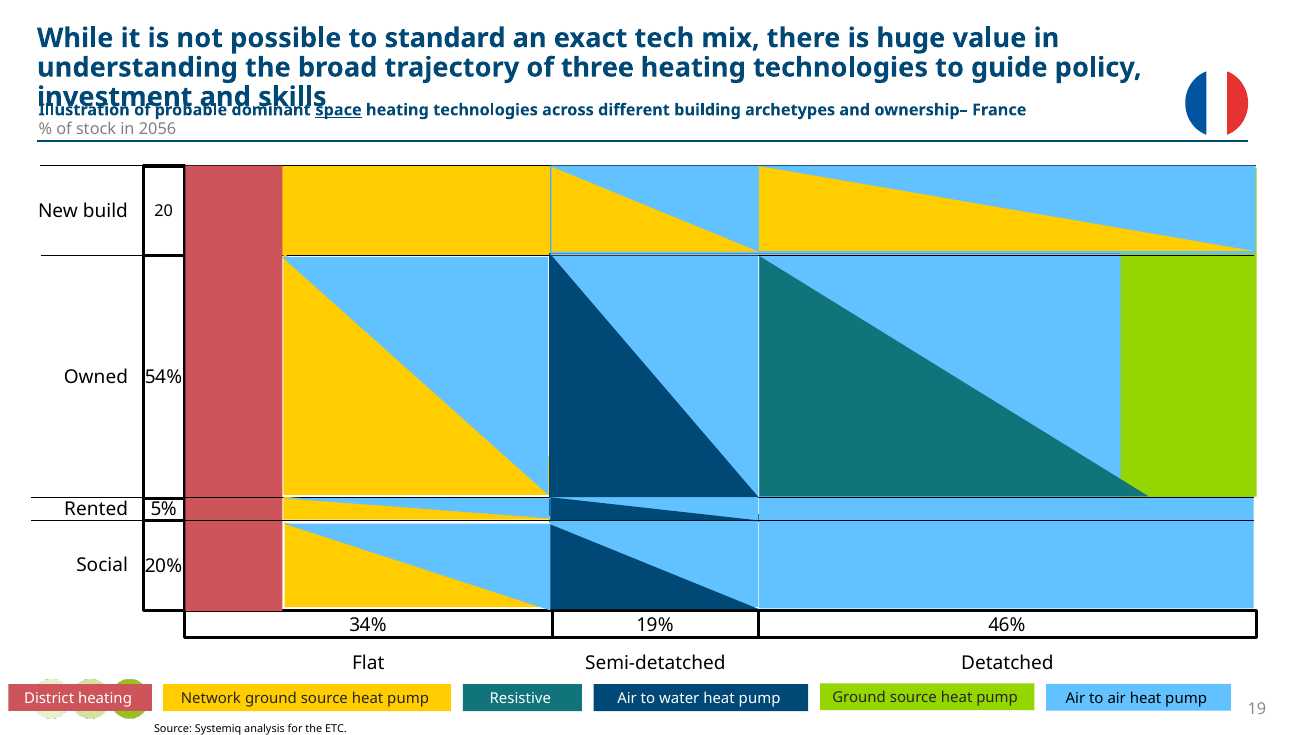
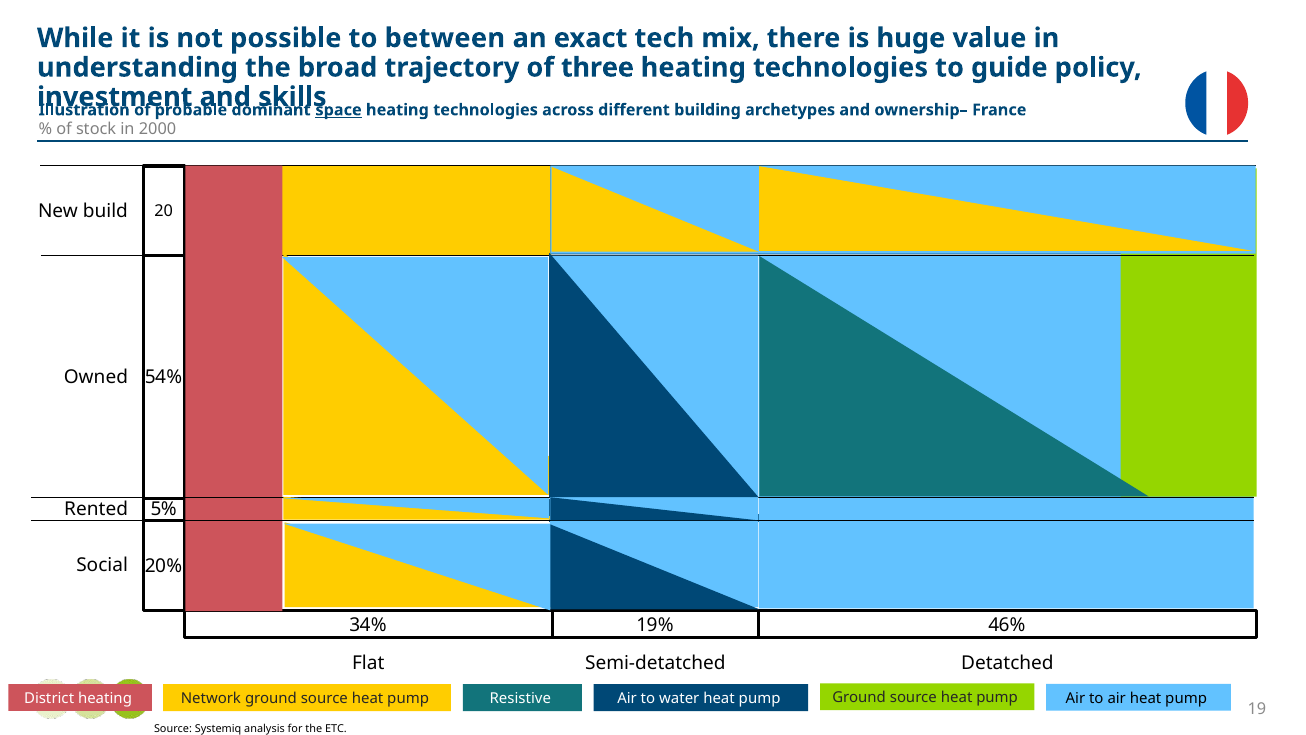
standard: standard -> between
2056: 2056 -> 2000
